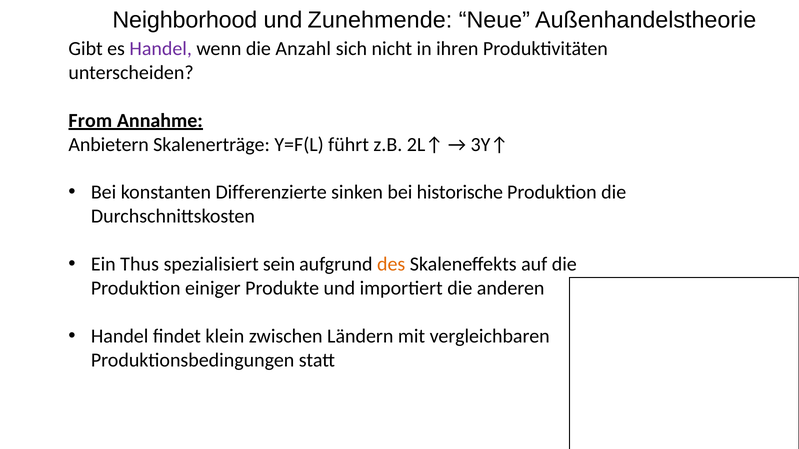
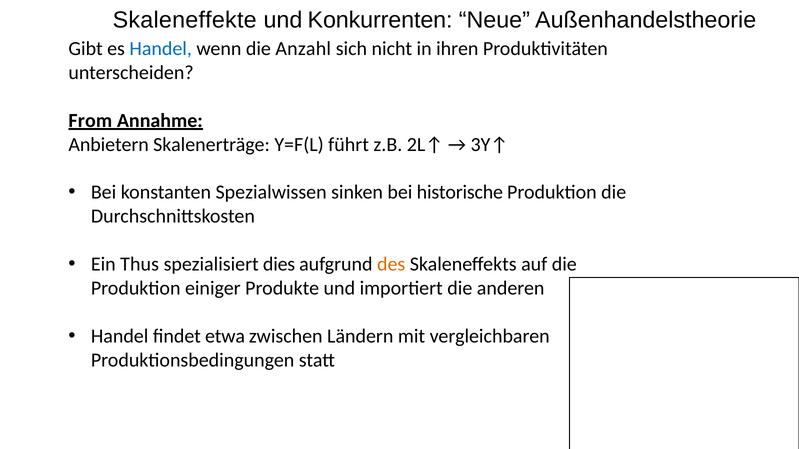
Neighborhood: Neighborhood -> Skaleneffekte
Zunehmende: Zunehmende -> Konkurrenten
Handel at (161, 49) colour: purple -> blue
Differenzierte: Differenzierte -> Spezialwissen
sein: sein -> dies
klein: klein -> etwa
